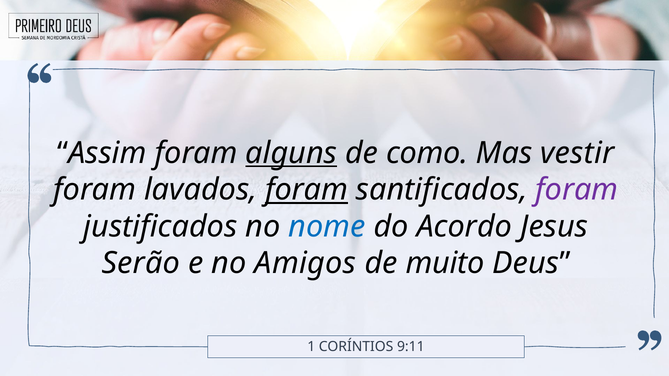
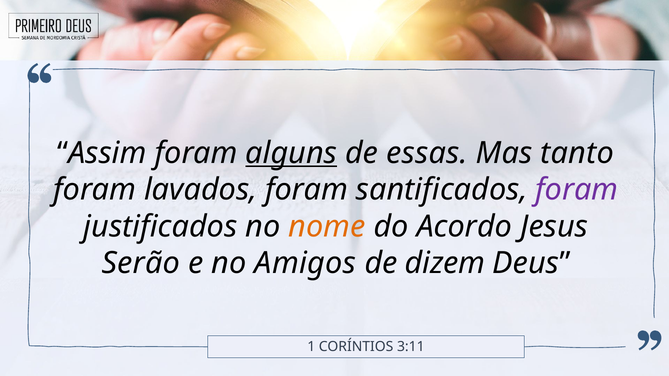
como: como -> essas
vestir: vestir -> tanto
foram at (307, 190) underline: present -> none
nome colour: blue -> orange
muito: muito -> dizem
9:11: 9:11 -> 3:11
